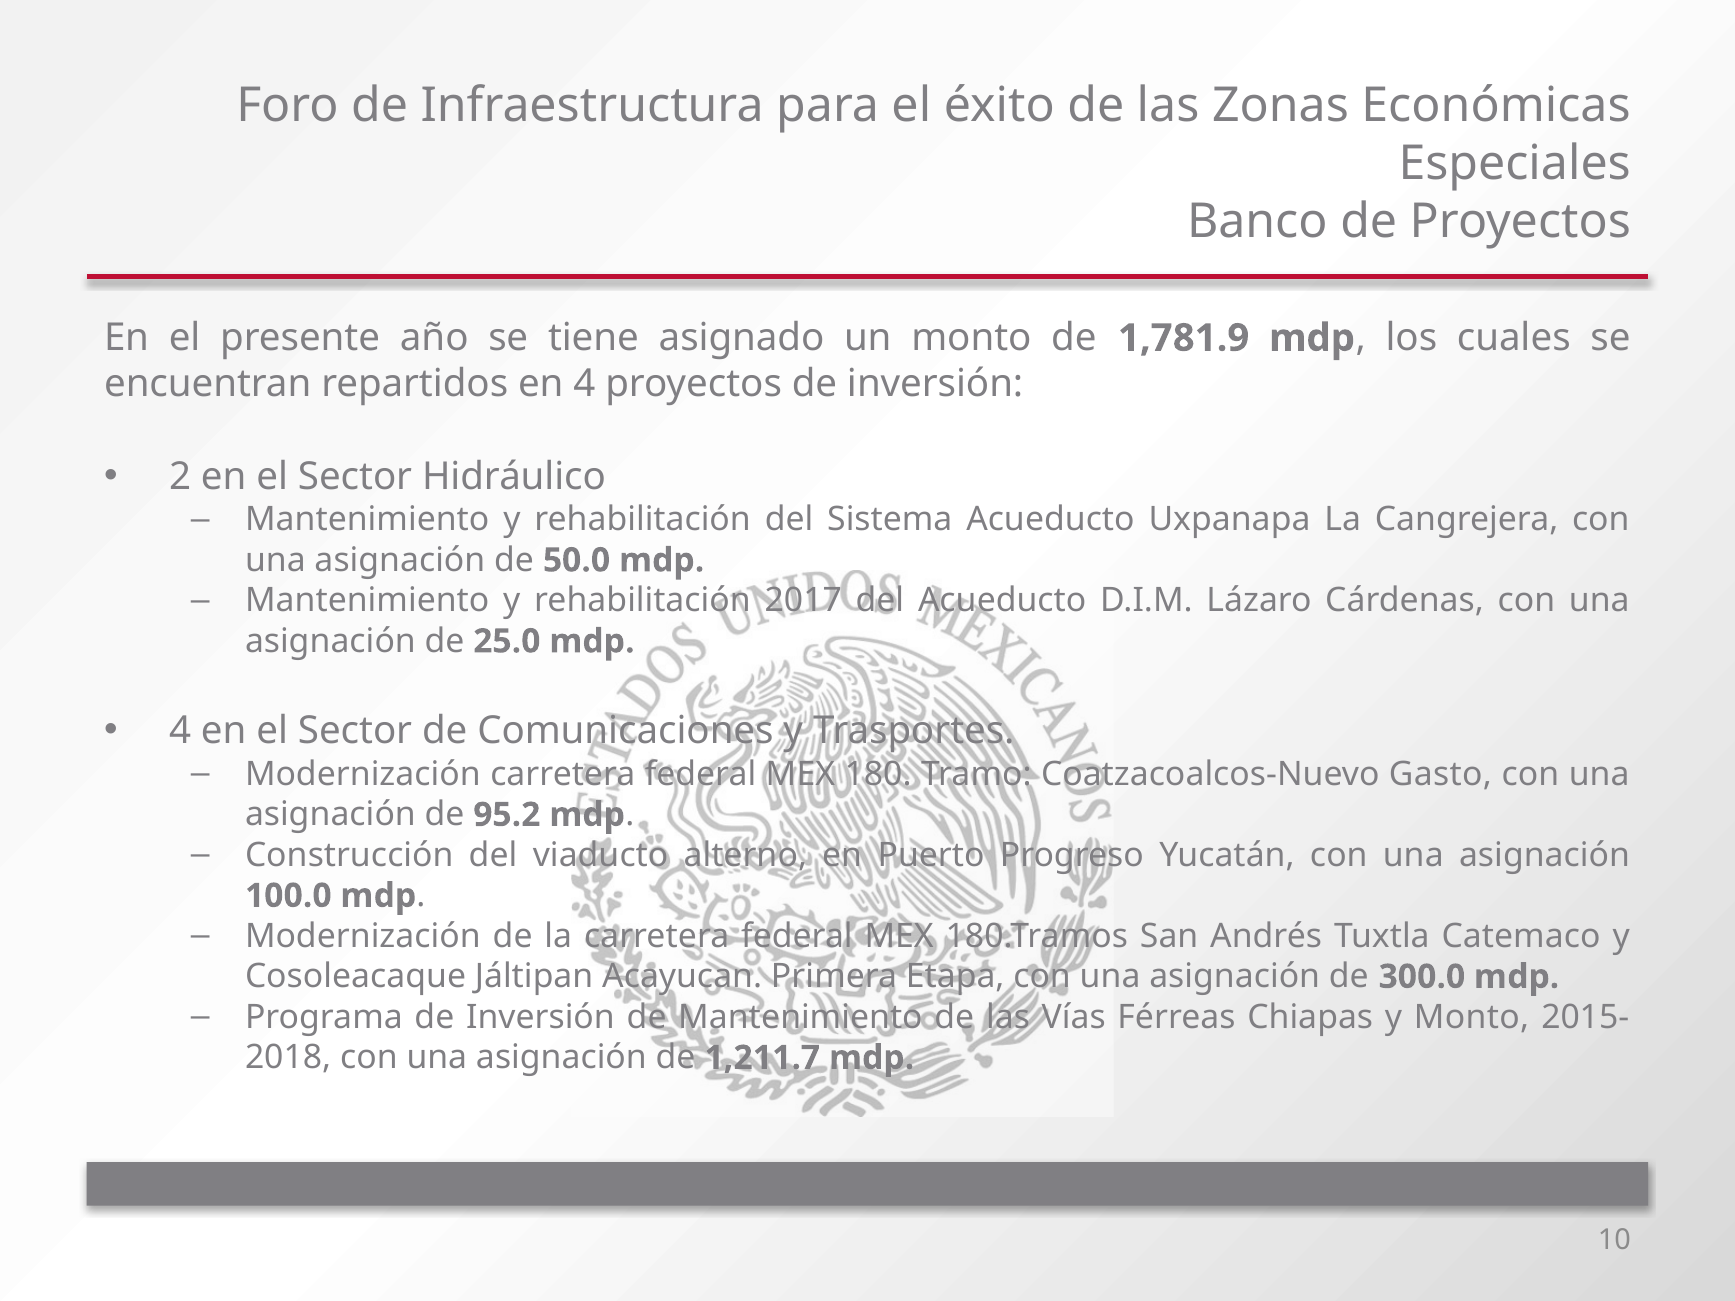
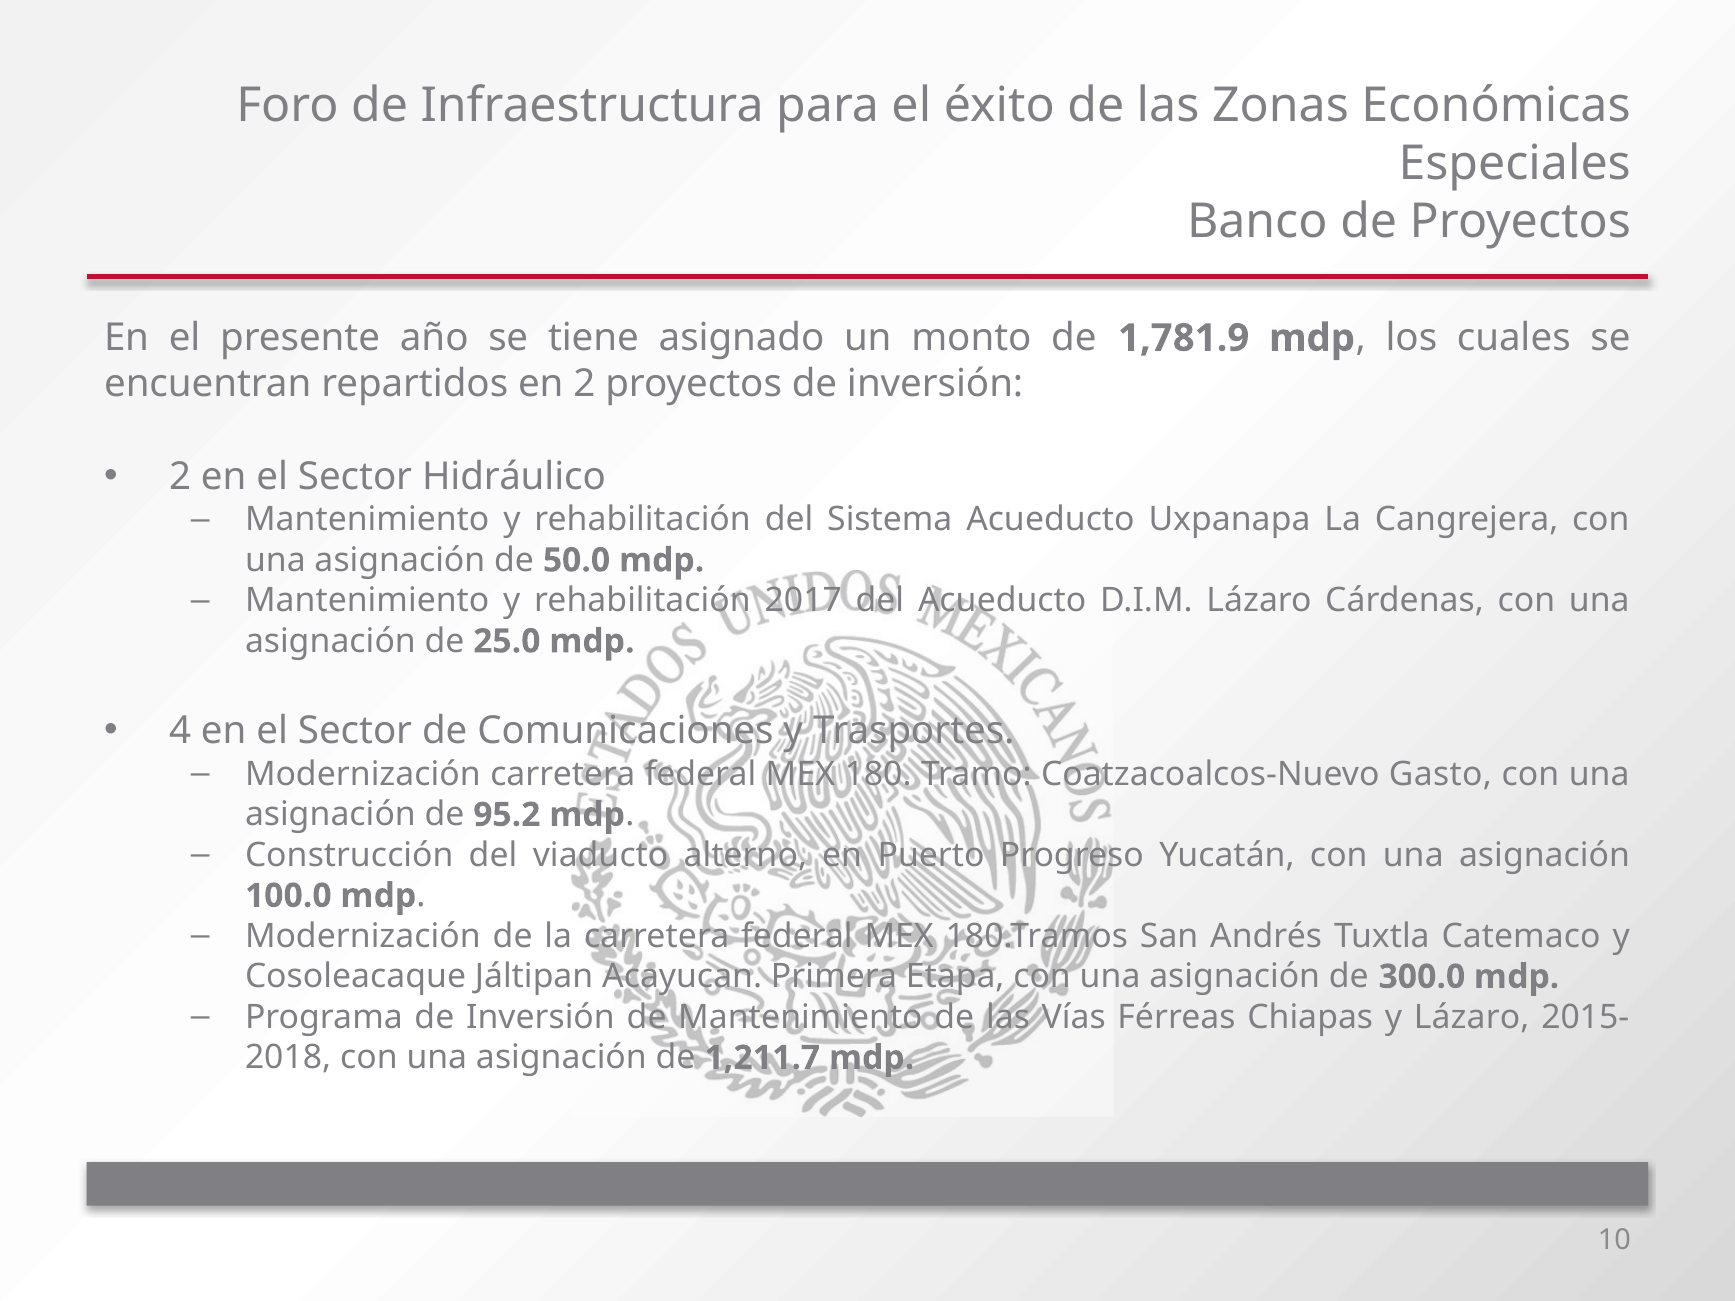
en 4: 4 -> 2
y Monto: Monto -> Lázaro
